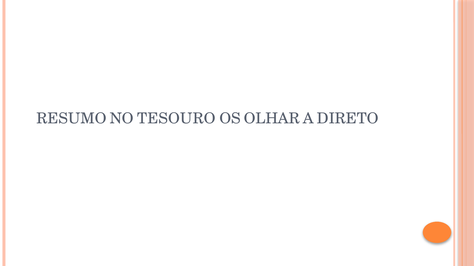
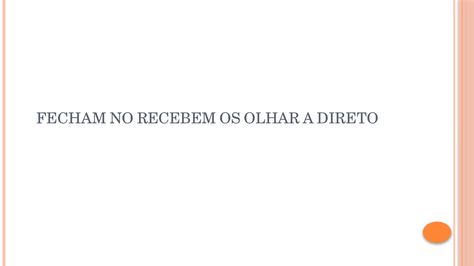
RESUMO: RESUMO -> FECHAM
TESOURO: TESOURO -> RECEBEM
